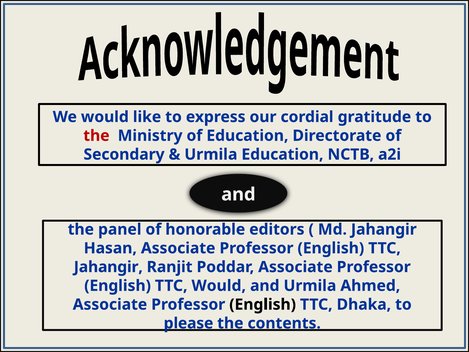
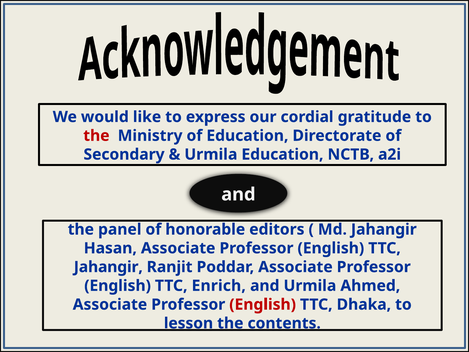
TTC Would: Would -> Enrich
English at (263, 304) colour: black -> red
please: please -> lesson
